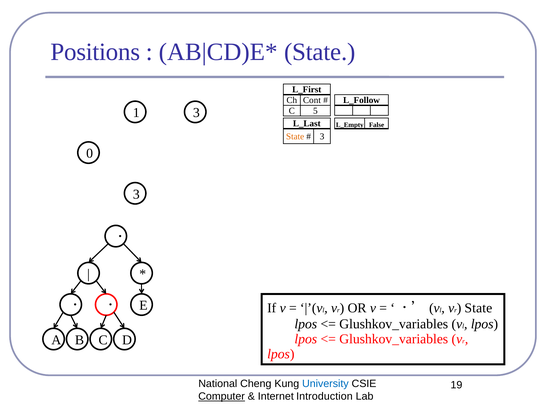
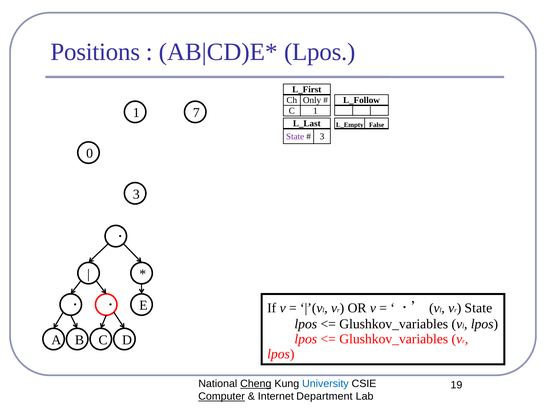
State at (320, 52): State -> Lpos
Cont: Cont -> Only
1 3: 3 -> 7
C 5: 5 -> 1
State at (295, 137) colour: orange -> purple
Cheng underline: none -> present
Introduction: Introduction -> Department
